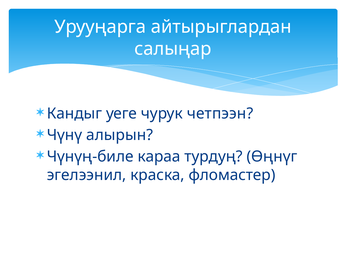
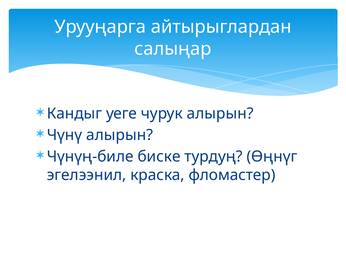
чурук четпээн: четпээн -> алырын
караа: караа -> биске
